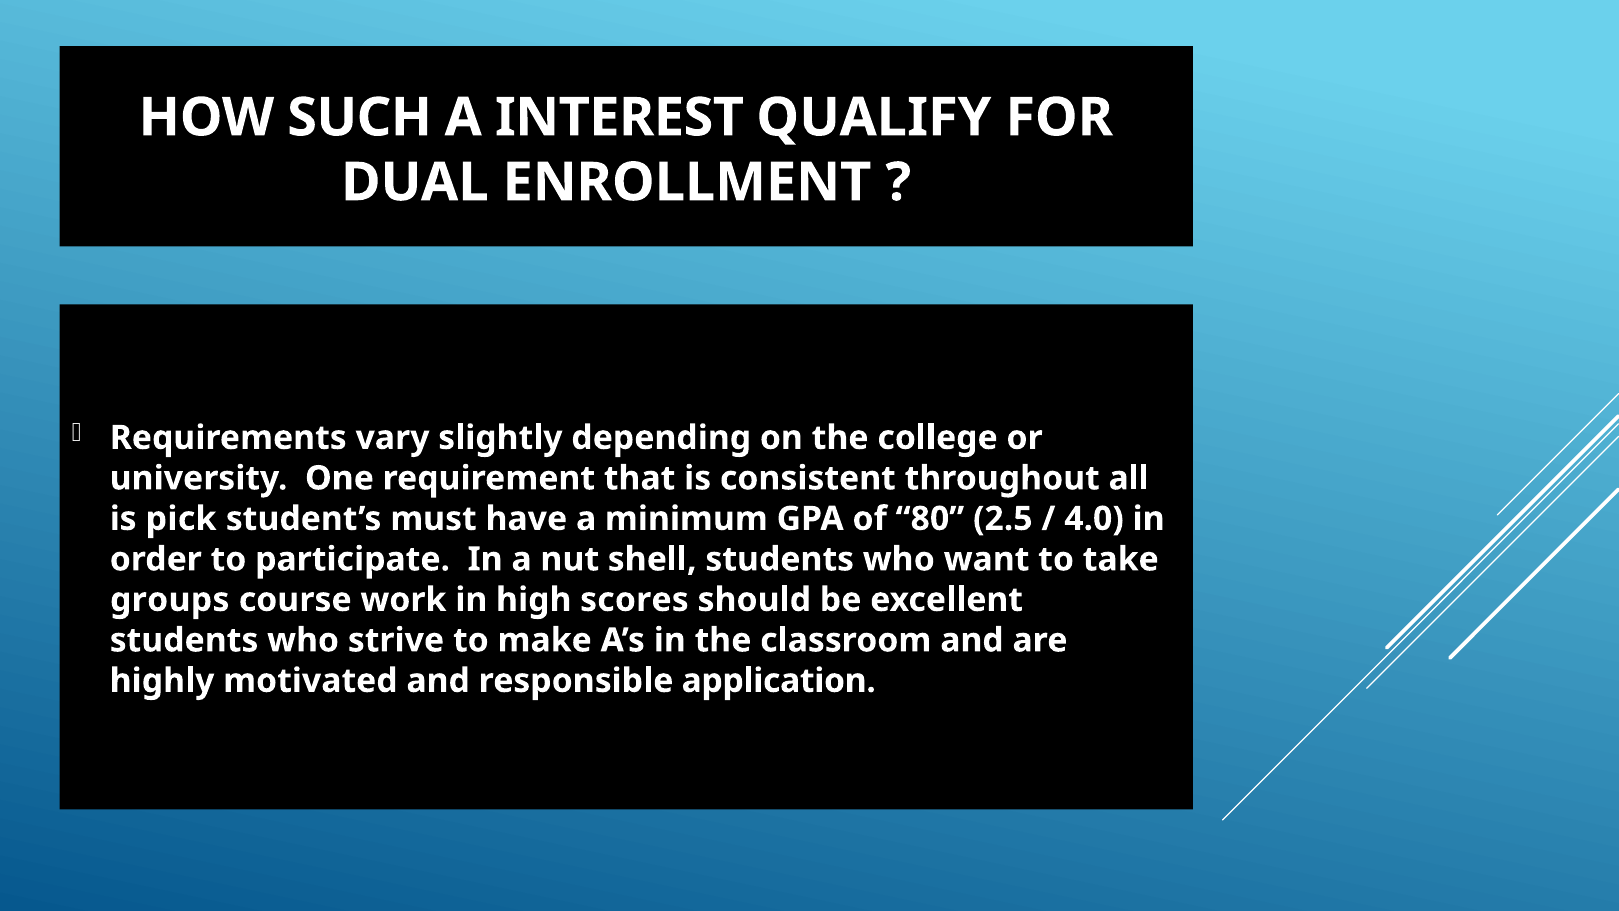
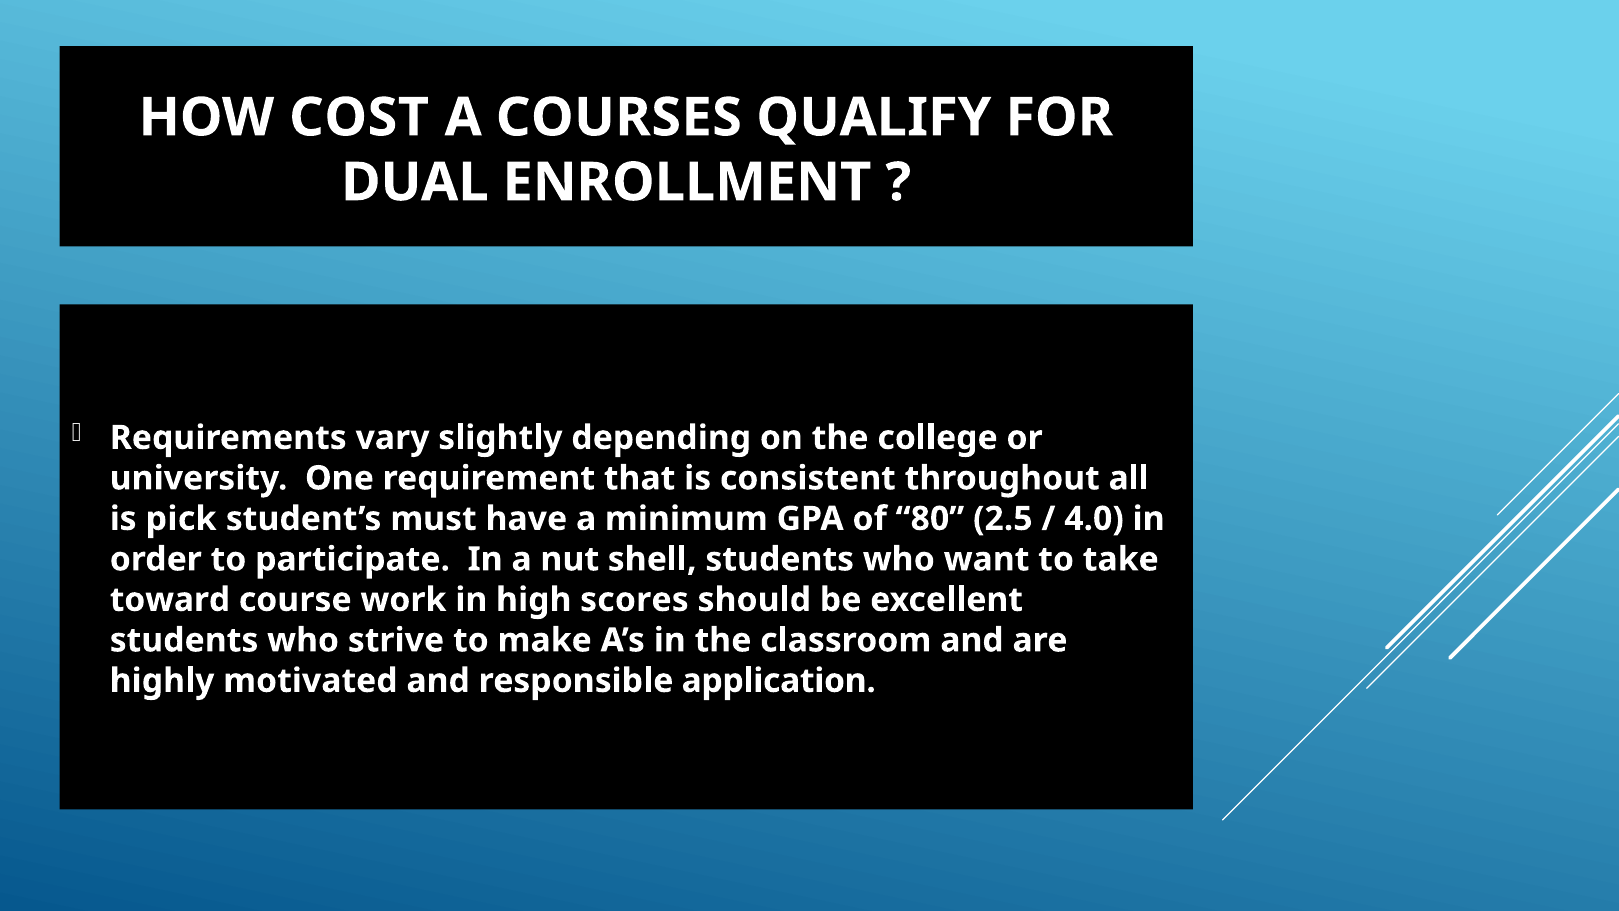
SUCH: SUCH -> COST
INTEREST: INTEREST -> COURSES
groups: groups -> toward
